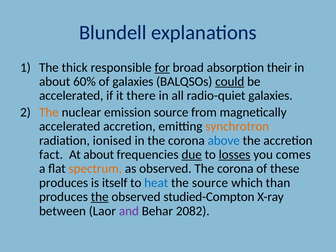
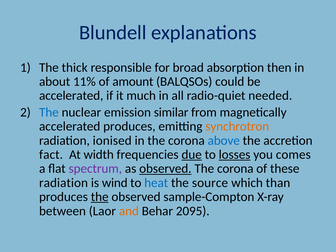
for underline: present -> none
their: their -> then
60%: 60% -> 11%
of galaxies: galaxies -> amount
could underline: present -> none
there: there -> much
radio-quiet galaxies: galaxies -> needed
The at (49, 112) colour: orange -> blue
emission source: source -> similar
accelerated accretion: accretion -> produces
At about: about -> width
spectrum colour: orange -> purple
observed at (165, 169) underline: none -> present
produces at (64, 183): produces -> radiation
itself: itself -> wind
studied-Compton: studied-Compton -> sample-Compton
and colour: purple -> orange
2082: 2082 -> 2095
